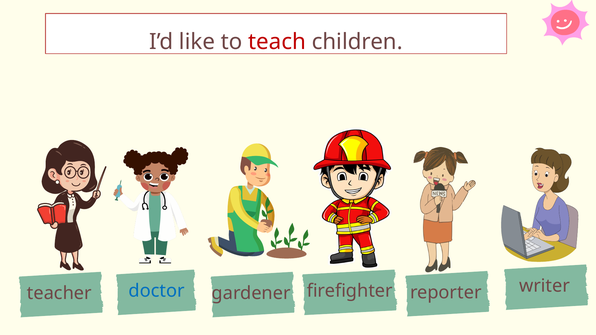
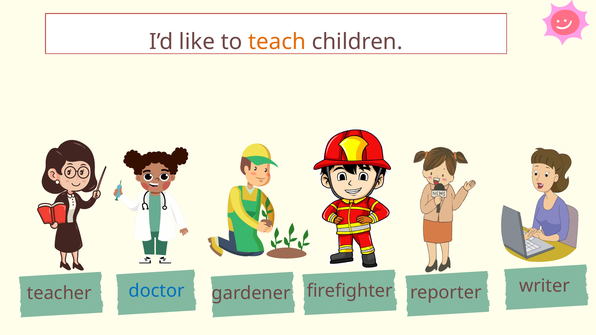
teach colour: red -> orange
